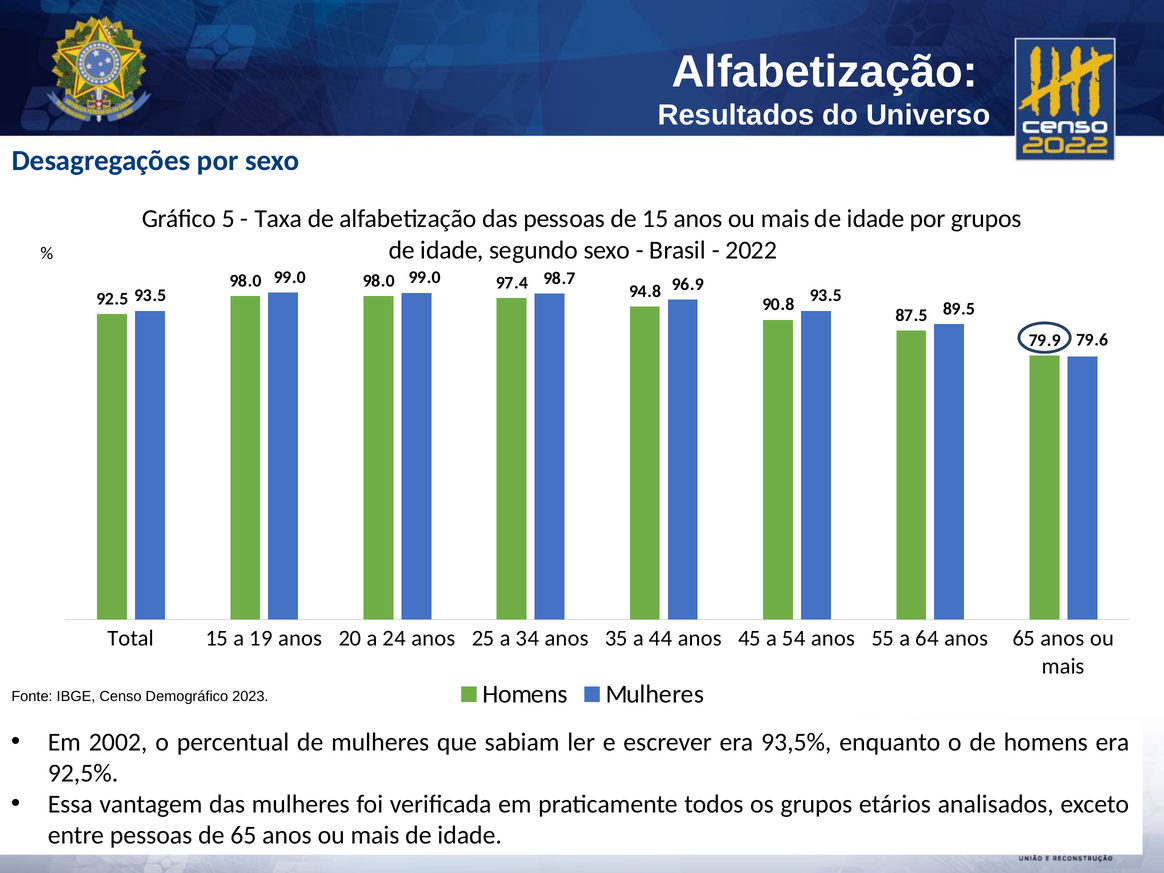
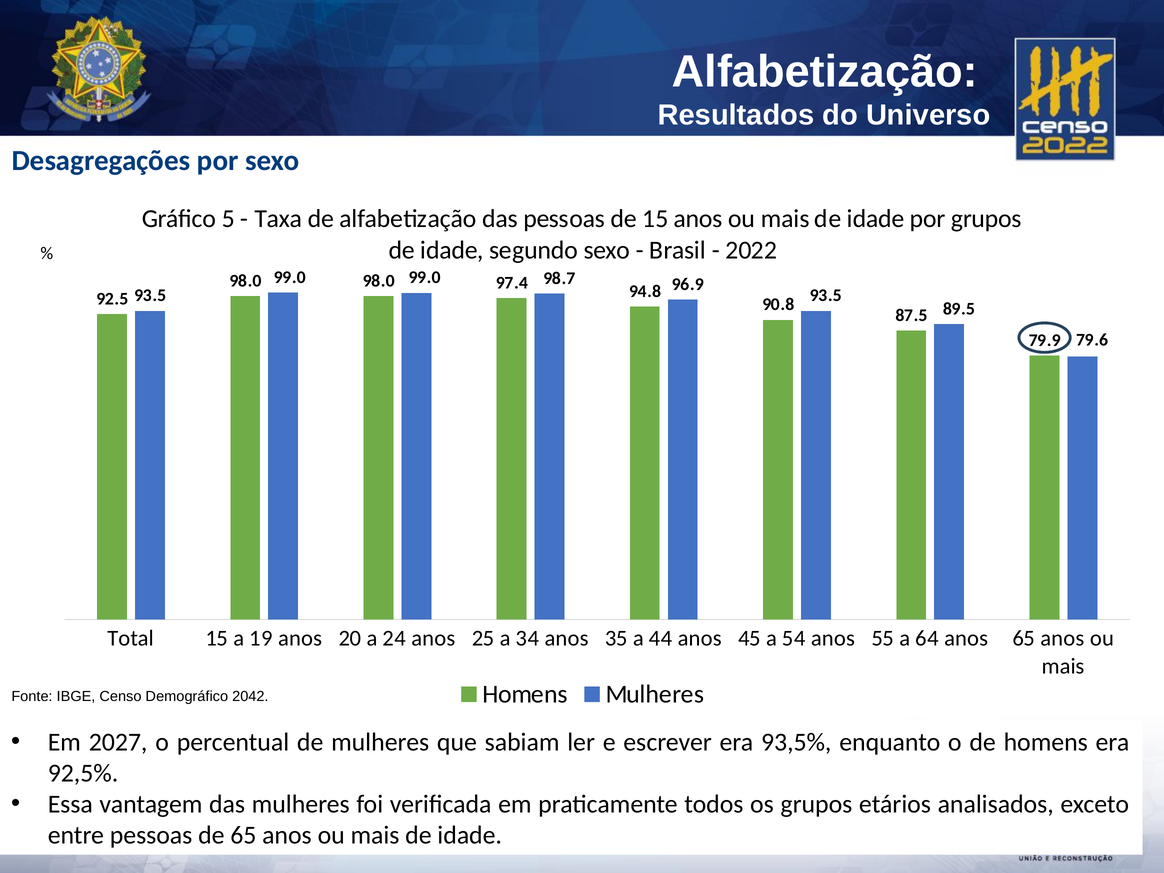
2023: 2023 -> 2042
2002: 2002 -> 2027
